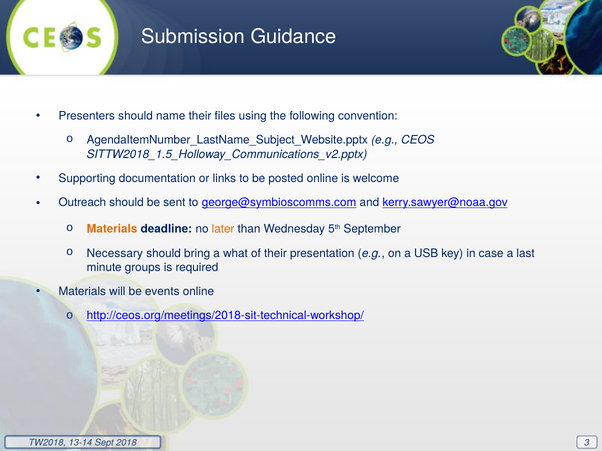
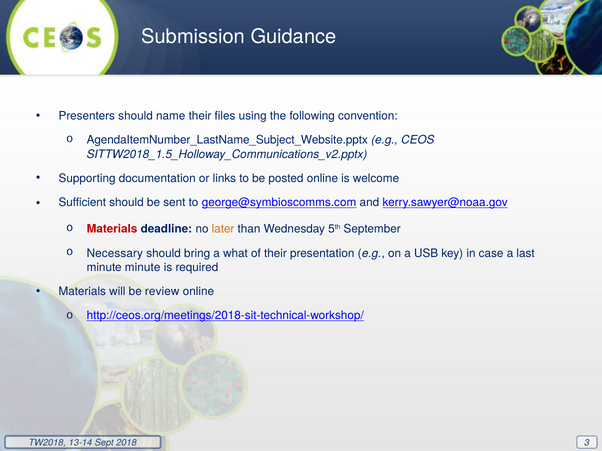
Outreach: Outreach -> Sufficient
Materials at (112, 229) colour: orange -> red
minute groups: groups -> minute
events: events -> review
